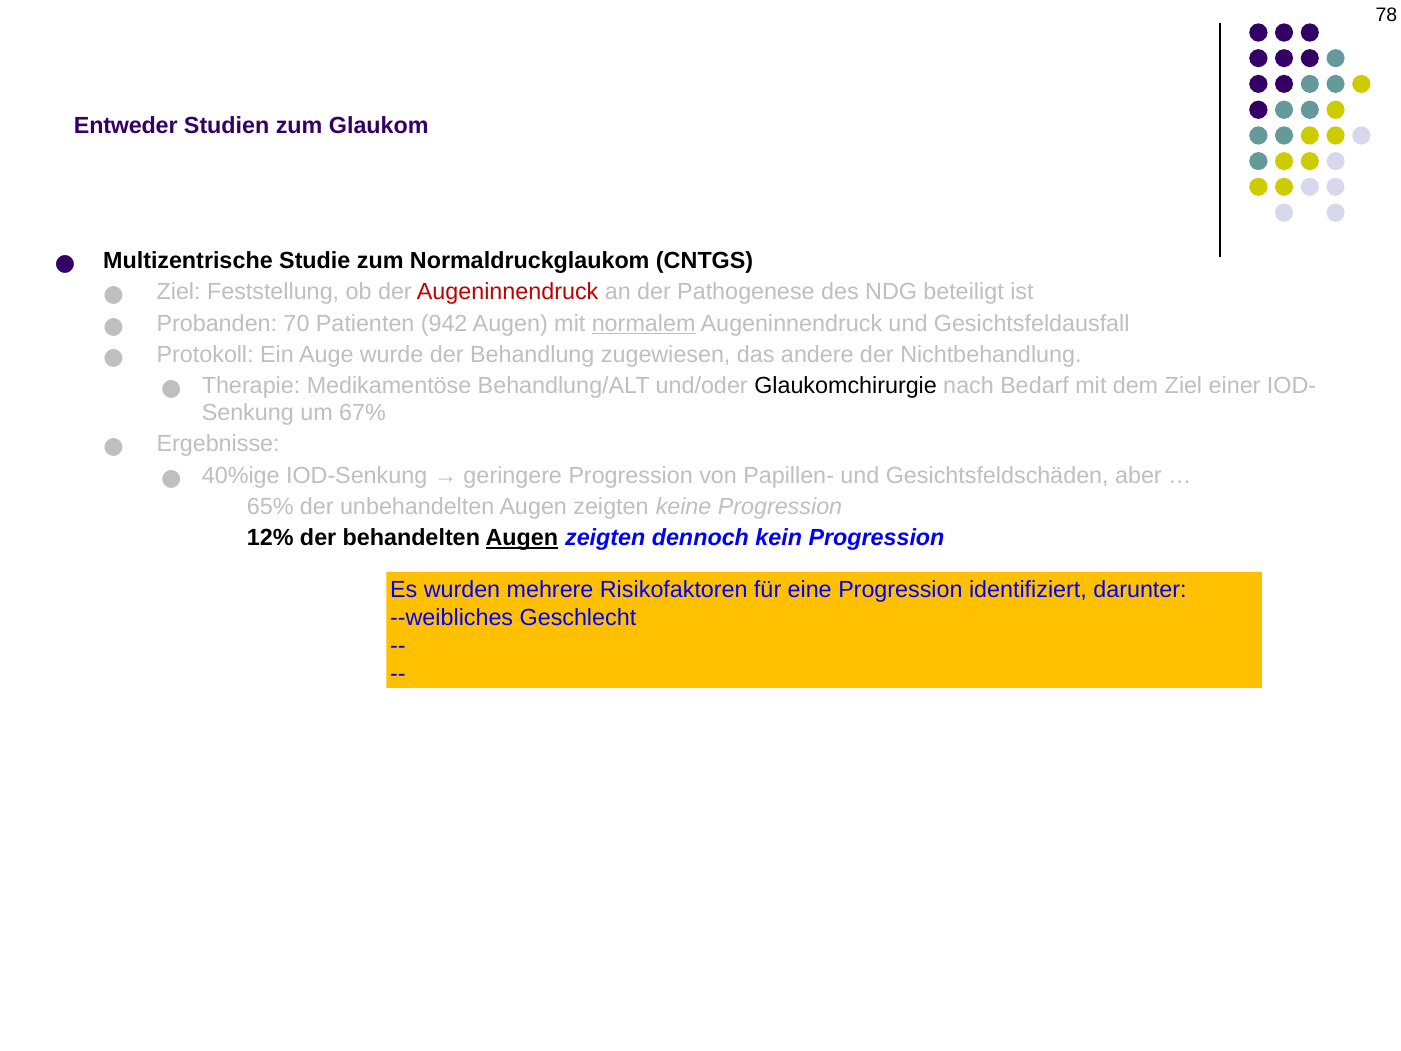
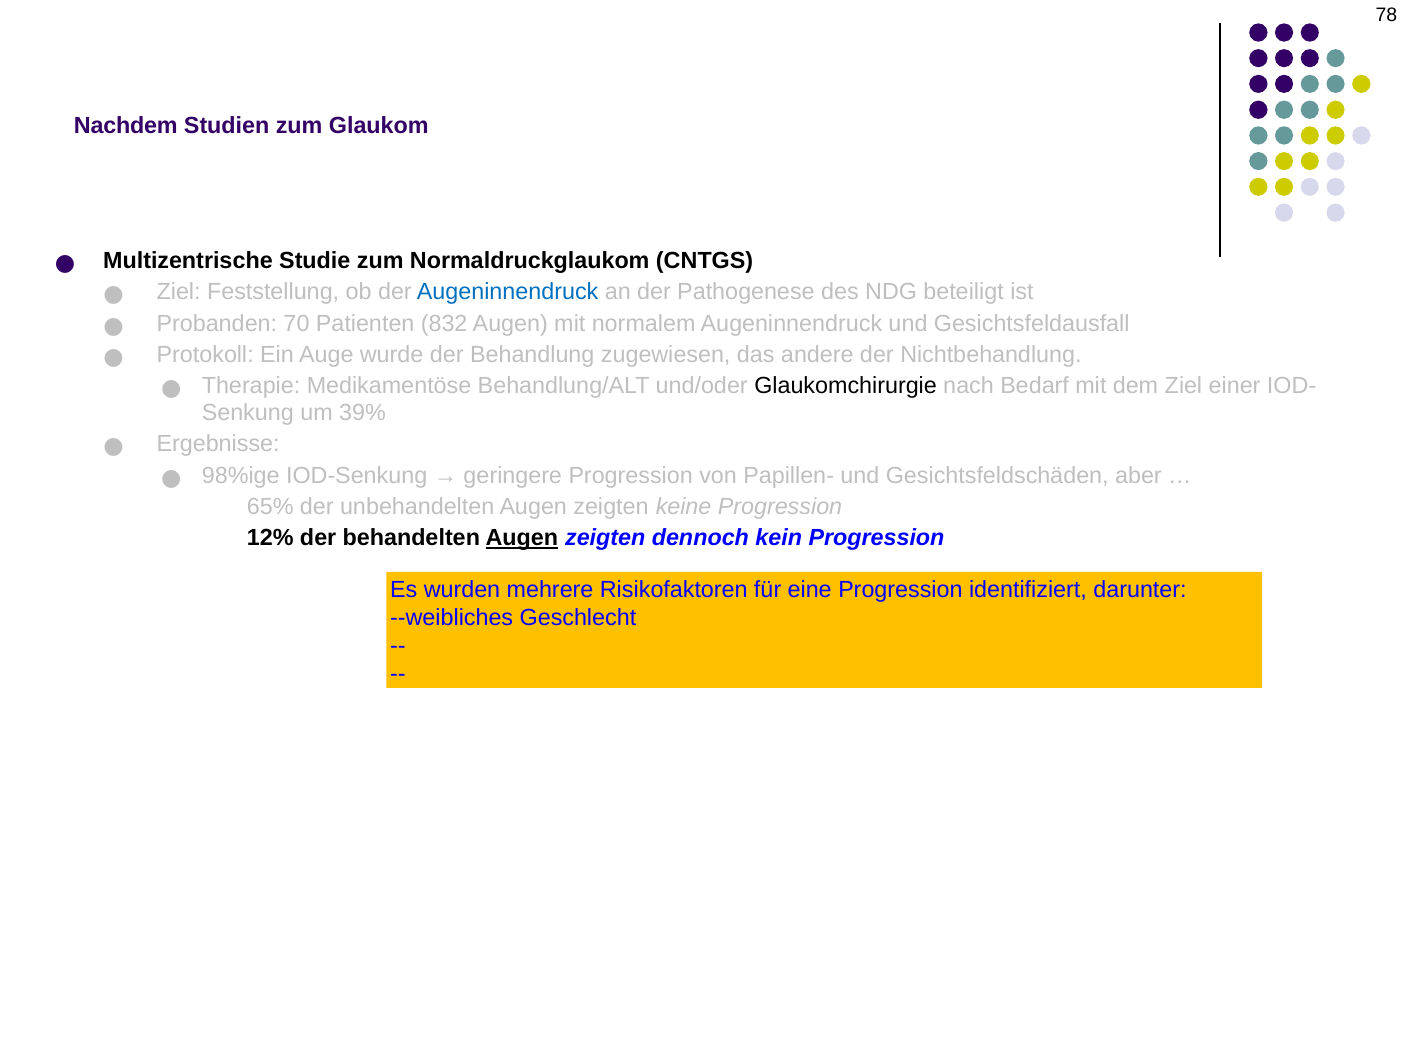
Entweder: Entweder -> Nachdem
Augeninnendruck at (508, 292) colour: red -> blue
942: 942 -> 832
normalem underline: present -> none
67%: 67% -> 39%
40%ige: 40%ige -> 98%ige
